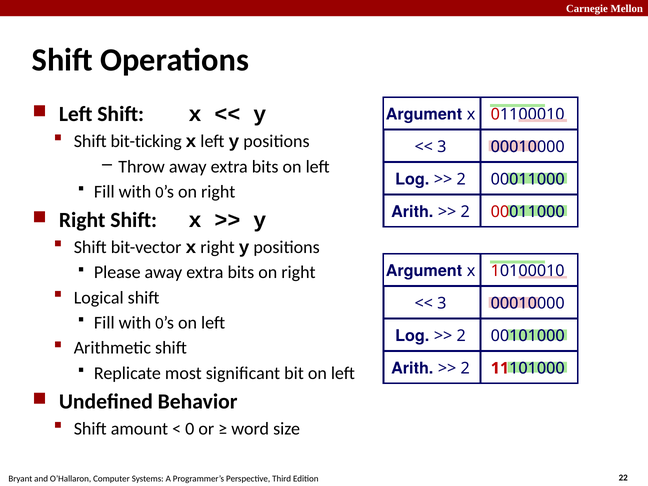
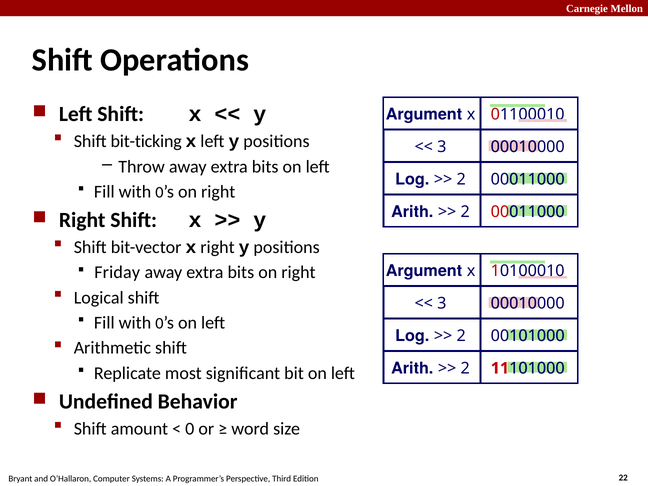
Please: Please -> Friday
